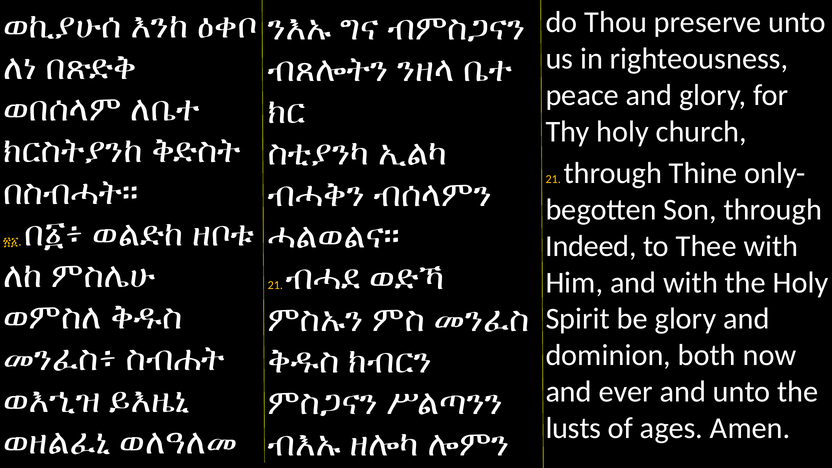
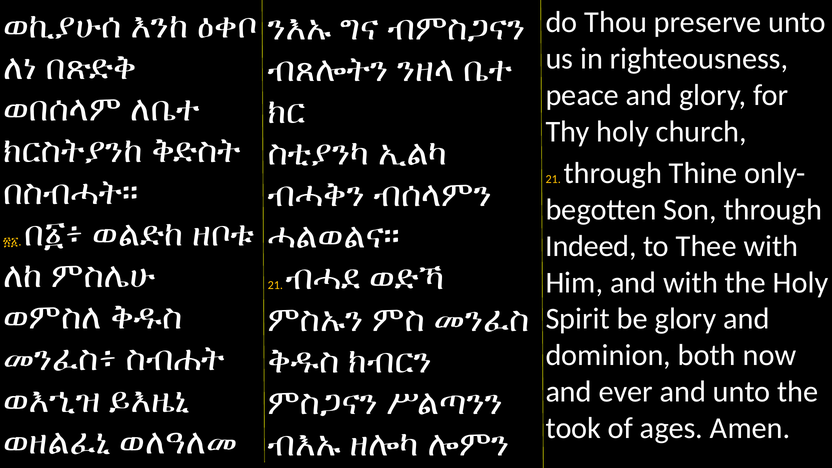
lusts: lusts -> took
